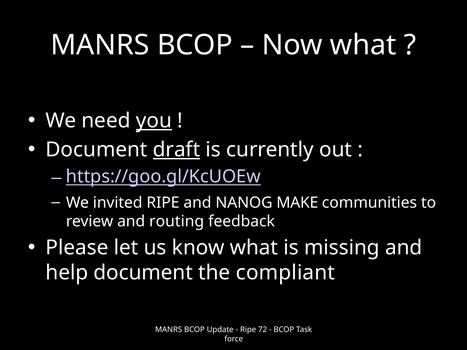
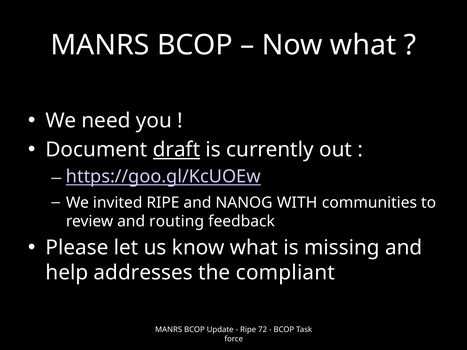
you underline: present -> none
MAKE: MAKE -> WITH
help document: document -> addresses
